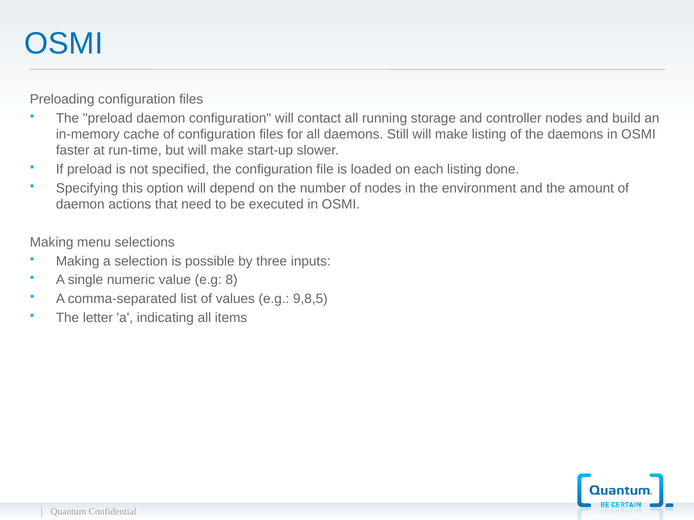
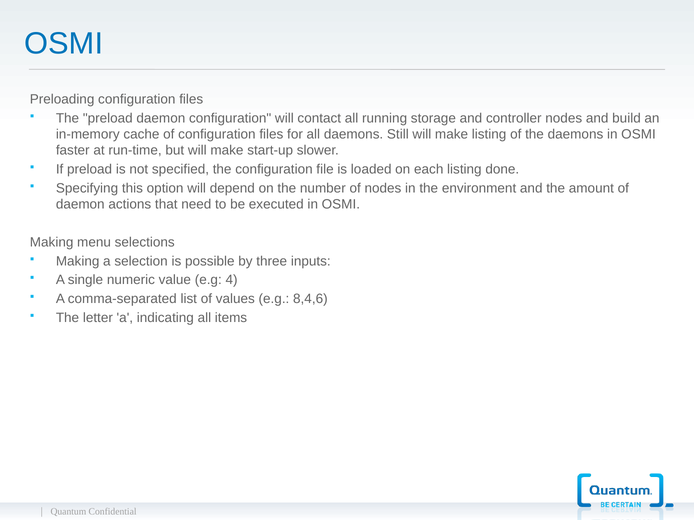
8: 8 -> 4
9,8,5: 9,8,5 -> 8,4,6
